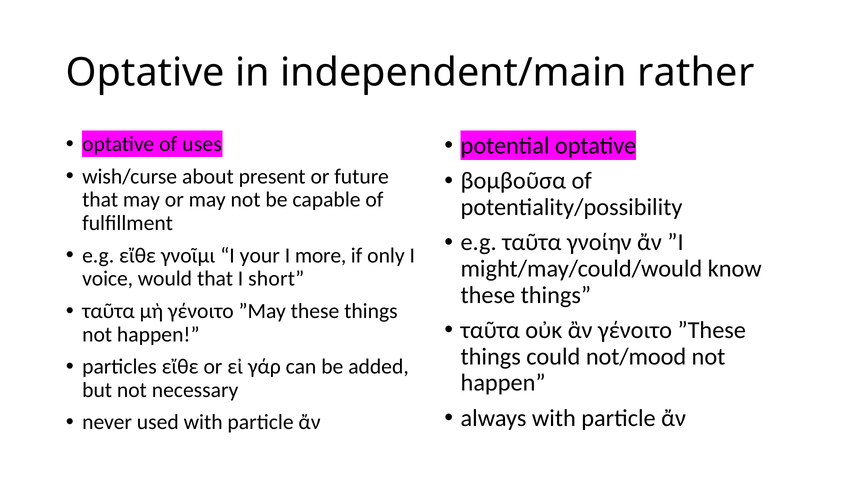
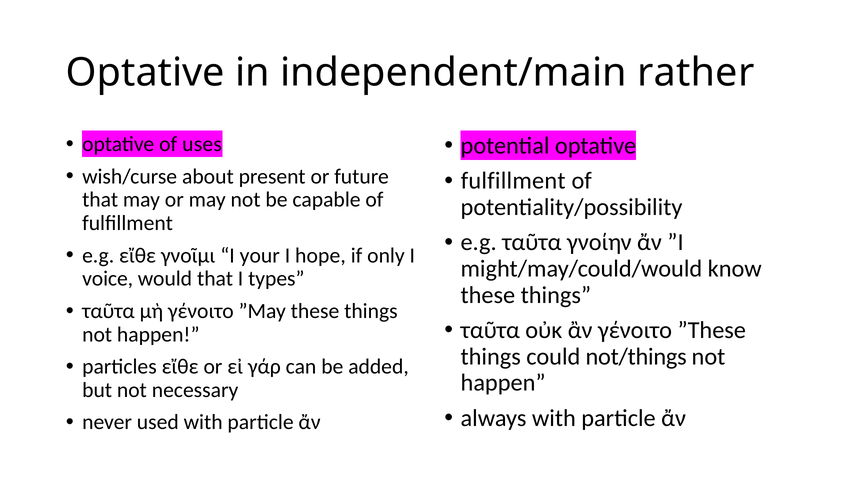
βομβοῦσα at (513, 181): βομβοῦσα -> fulfillment
more: more -> hope
short: short -> types
not/mood: not/mood -> not/things
